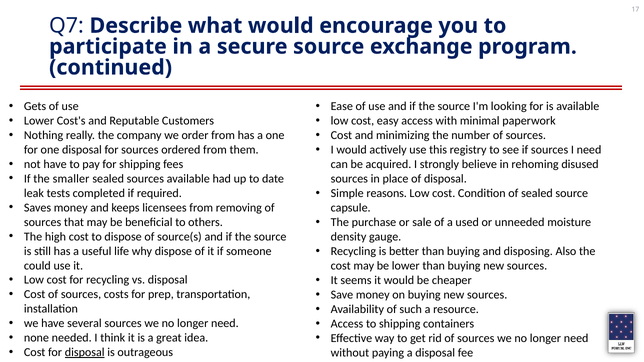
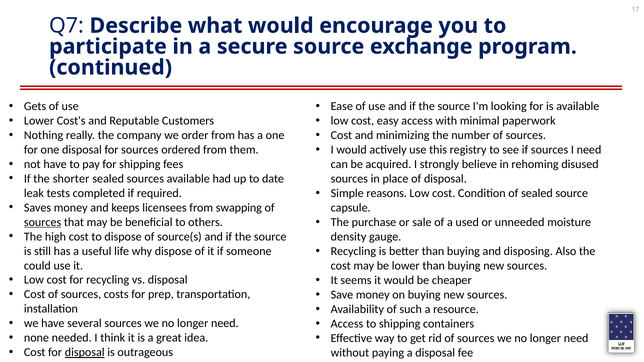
smaller: smaller -> shorter
removing: removing -> swapping
sources at (43, 222) underline: none -> present
